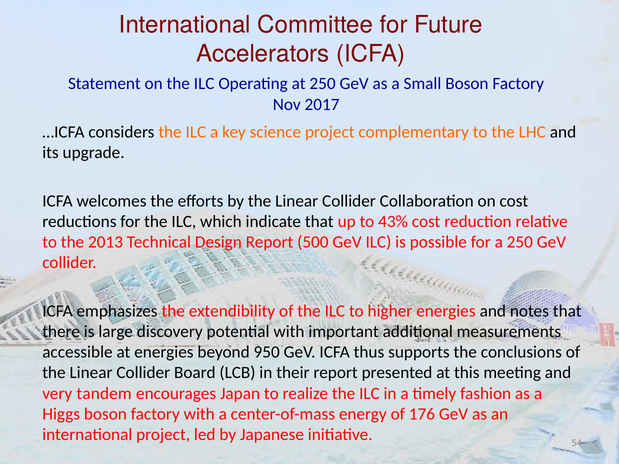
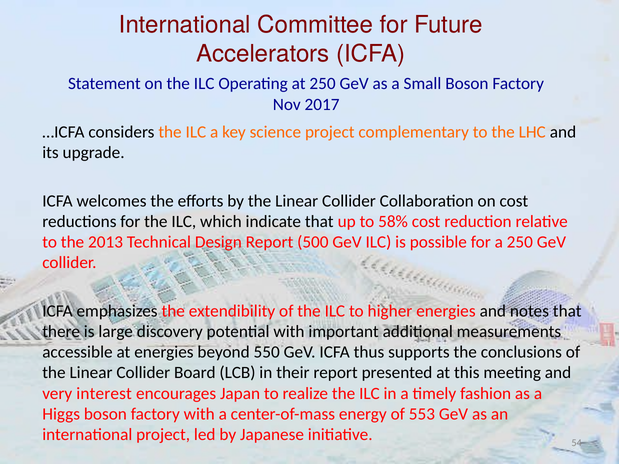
43%: 43% -> 58%
950: 950 -> 550
tandem: tandem -> interest
176: 176 -> 553
